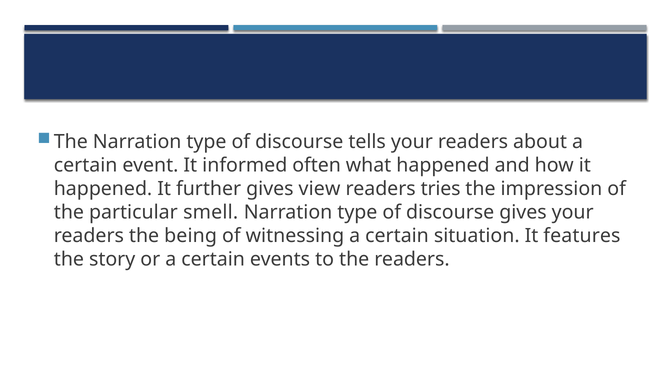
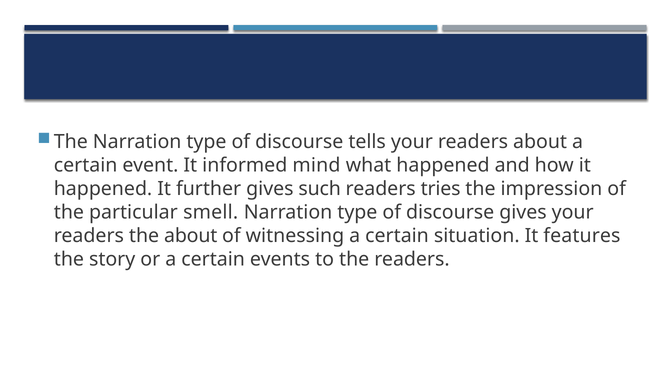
often: often -> mind
view: view -> such
the being: being -> about
